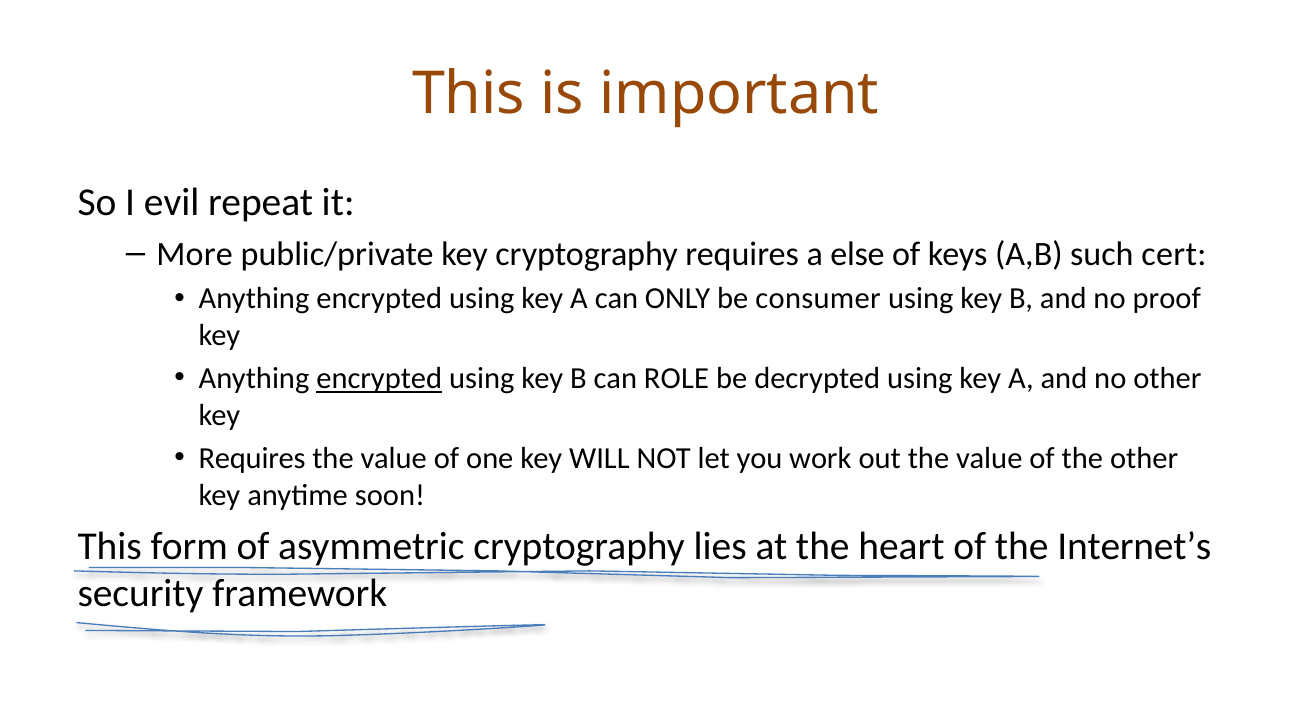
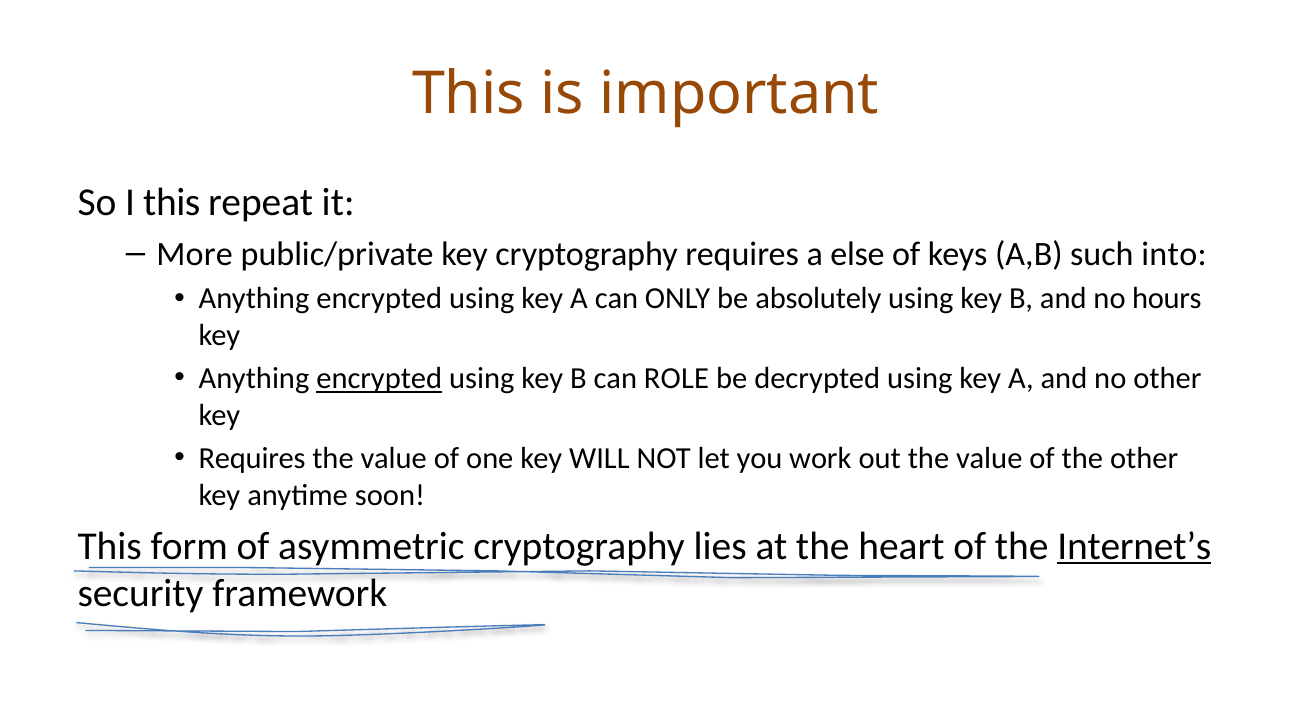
I evil: evil -> this
cert: cert -> into
consumer: consumer -> absolutely
proof: proof -> hours
Internet’s underline: none -> present
